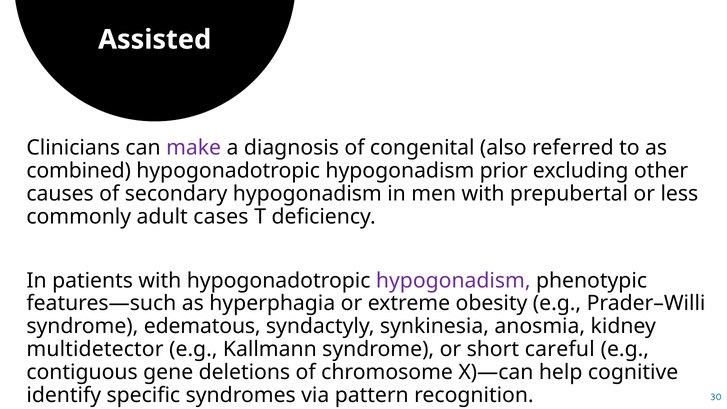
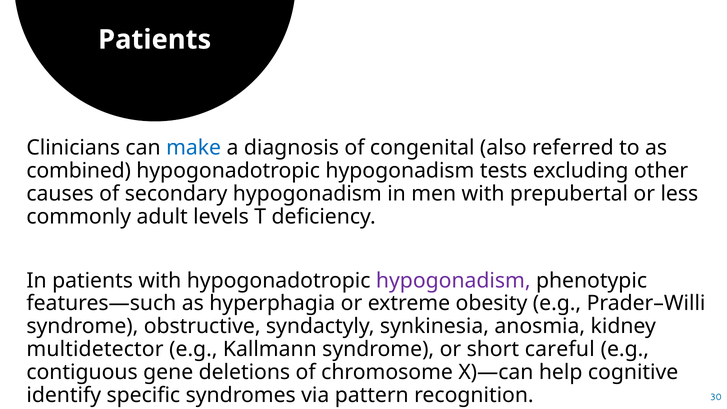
Assisted at (155, 40): Assisted -> Patients
make colour: purple -> blue
prior: prior -> tests
cases: cases -> levels
edematous: edematous -> obstructive
